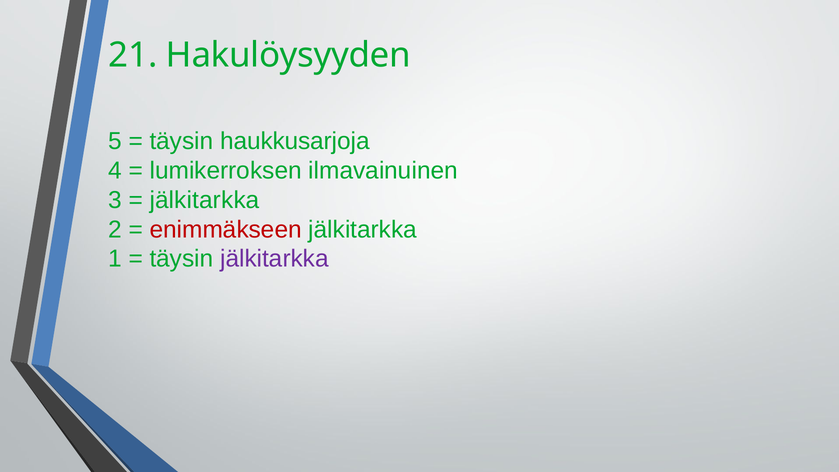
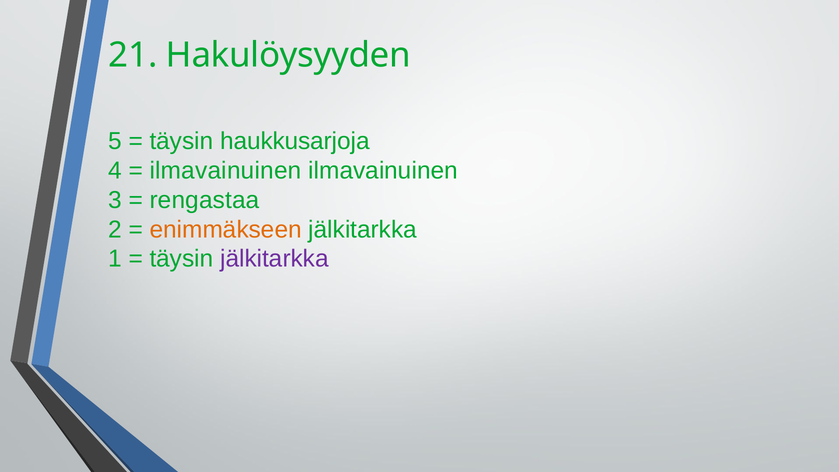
lumikerroksen at (226, 171): lumikerroksen -> ilmavainuinen
jälkitarkka at (205, 200): jälkitarkka -> rengastaa
enimmäkseen colour: red -> orange
